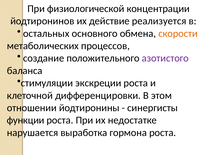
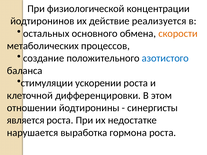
азотистого colour: purple -> blue
экскреции: экскреции -> ускорении
функции: функции -> является
